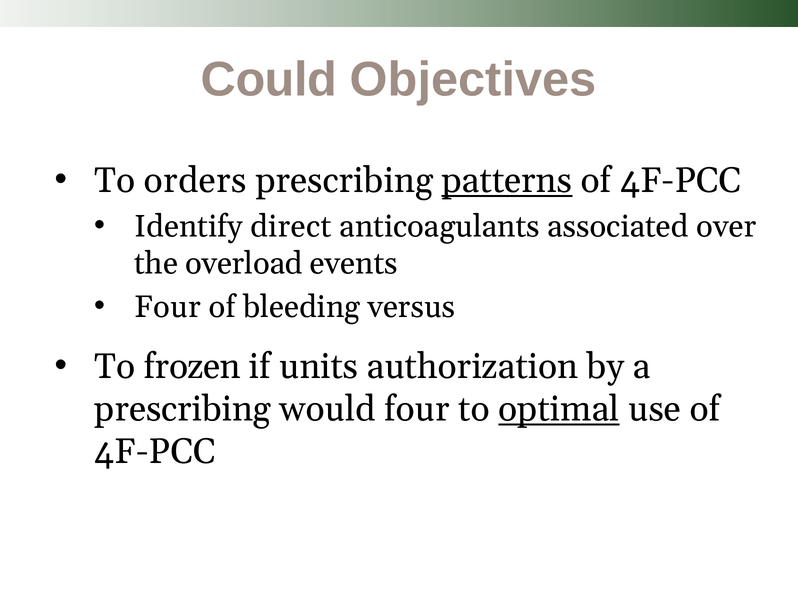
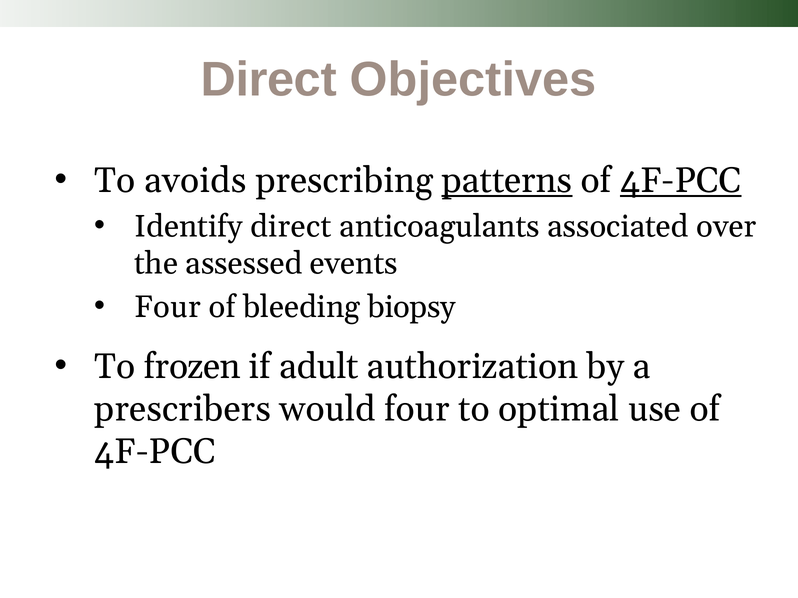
Could at (269, 80): Could -> Direct
orders: orders -> avoids
4F-PCC at (681, 181) underline: none -> present
overload: overload -> assessed
versus: versus -> biopsy
units: units -> adult
prescribing at (183, 409): prescribing -> prescribers
optimal underline: present -> none
